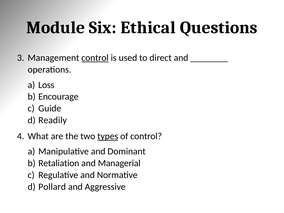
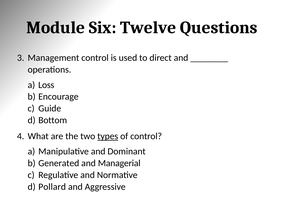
Ethical: Ethical -> Twelve
control at (95, 58) underline: present -> none
Readily: Readily -> Bottom
Retaliation: Retaliation -> Generated
